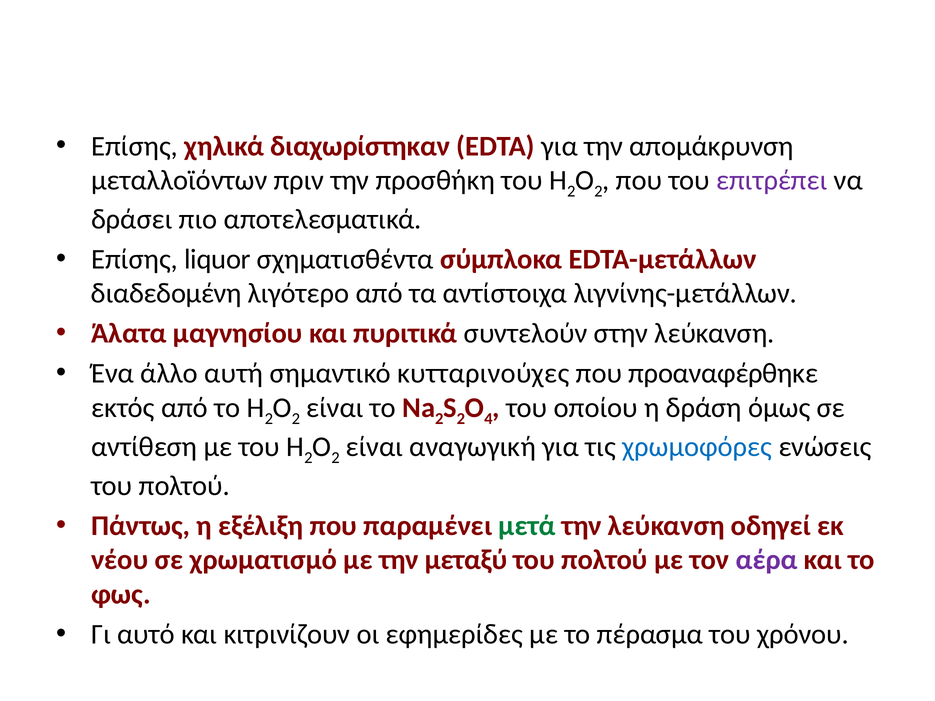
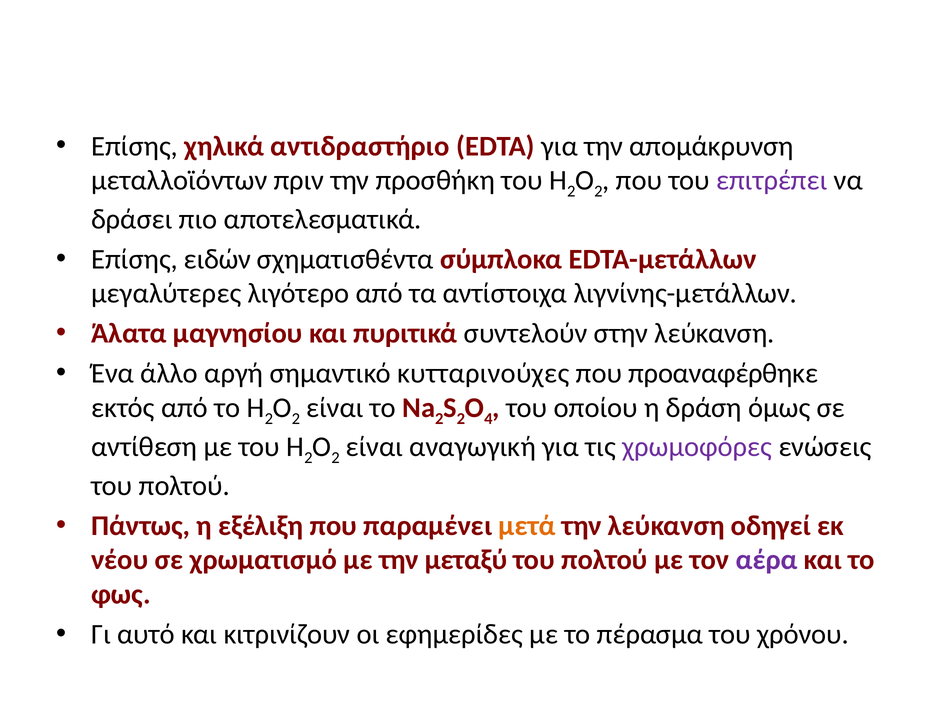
διαχωρίστηκαν: διαχωρίστηκαν -> αντιδραστήριο
liquor: liquor -> ειδών
διαδεδομένη: διαδεδομένη -> μεγαλύτερες
αυτή: αυτή -> αργή
χρωμοφόρες colour: blue -> purple
μετά colour: green -> orange
